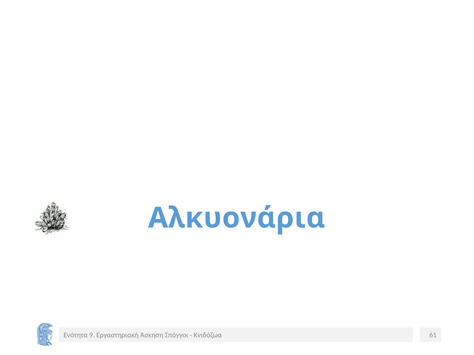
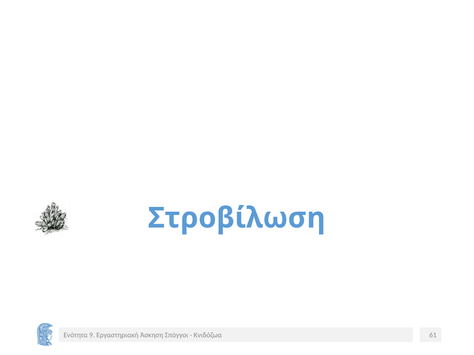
Αλκυονάρια: Αλκυονάρια -> Στροβίλωση
